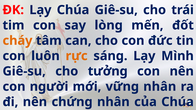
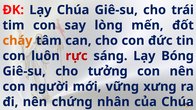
rực colour: orange -> red
Mình: Mình -> Bóng
vững nhân: nhân -> xưng
